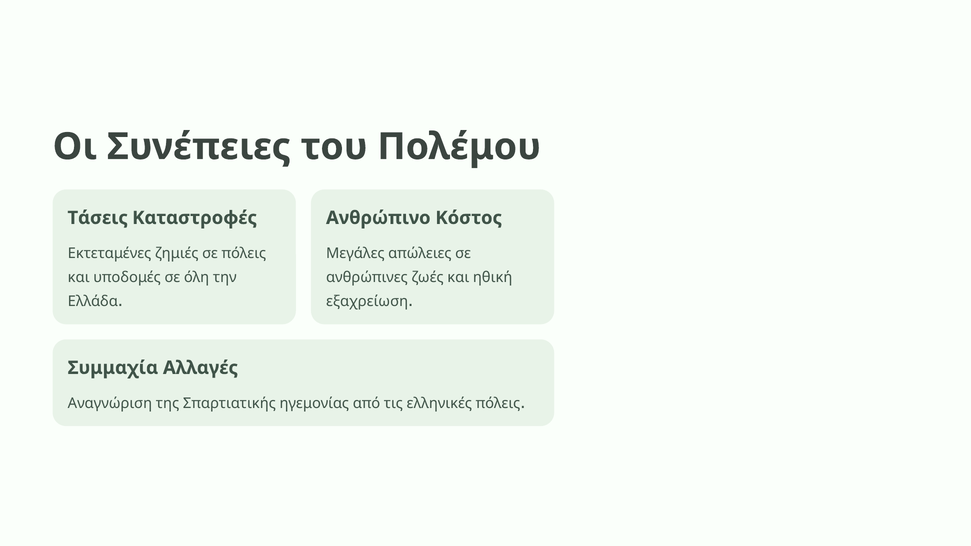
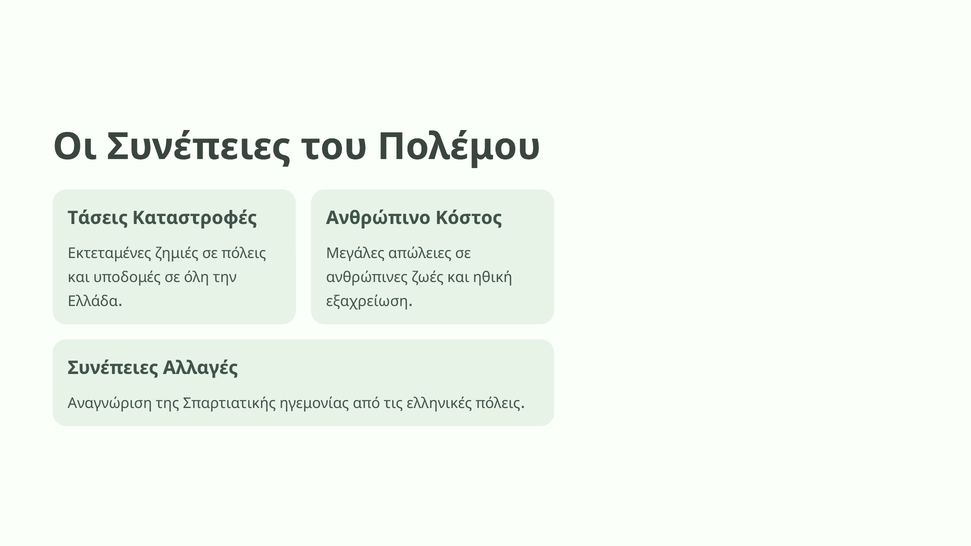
Συμμαχία at (113, 368): Συμμαχία -> Συνέπειες
